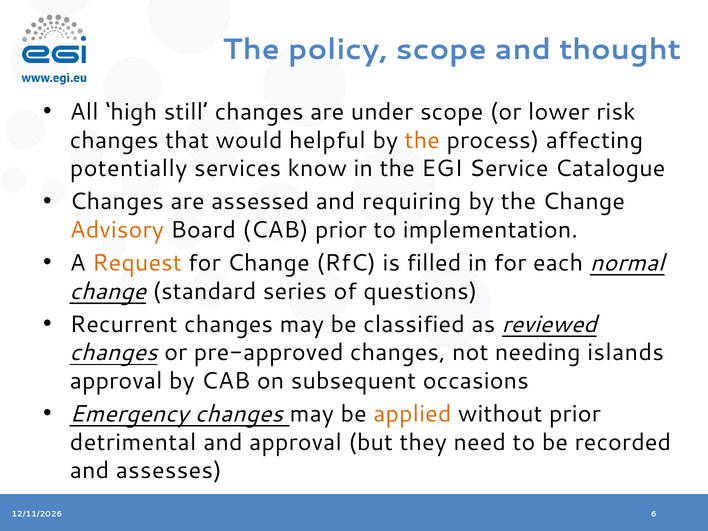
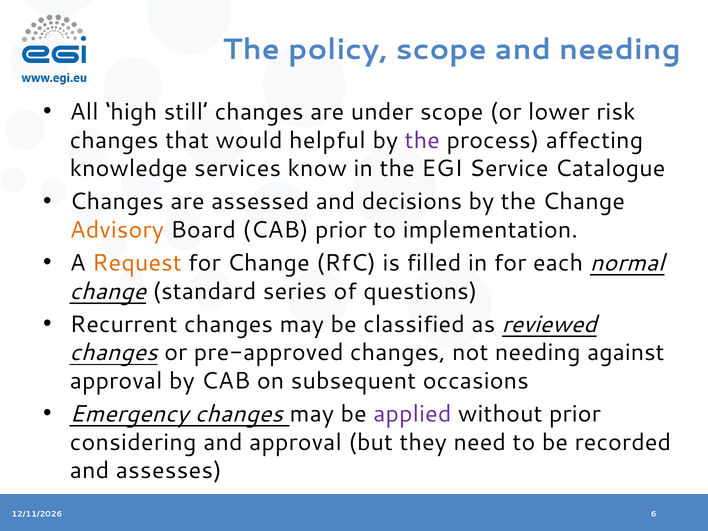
and thought: thought -> needing
the at (422, 140) colour: orange -> purple
potentially: potentially -> knowledge
requiring: requiring -> decisions
islands: islands -> against
applied colour: orange -> purple
detrimental: detrimental -> considering
